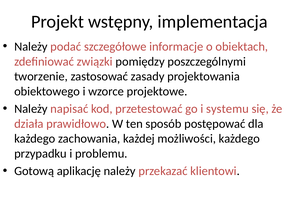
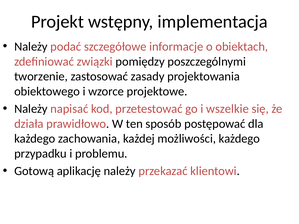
systemu: systemu -> wszelkie
